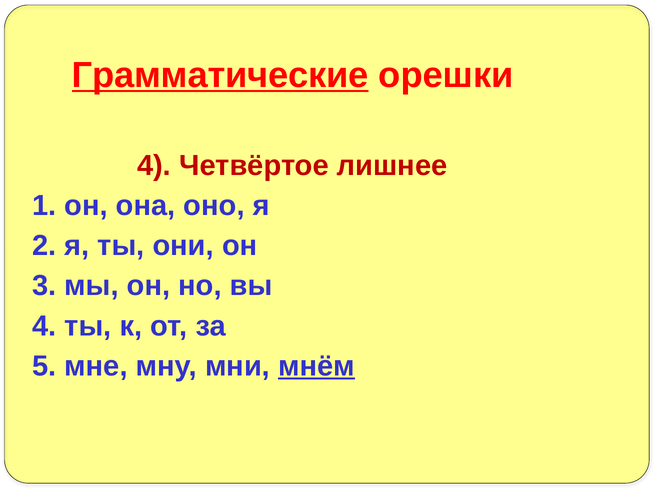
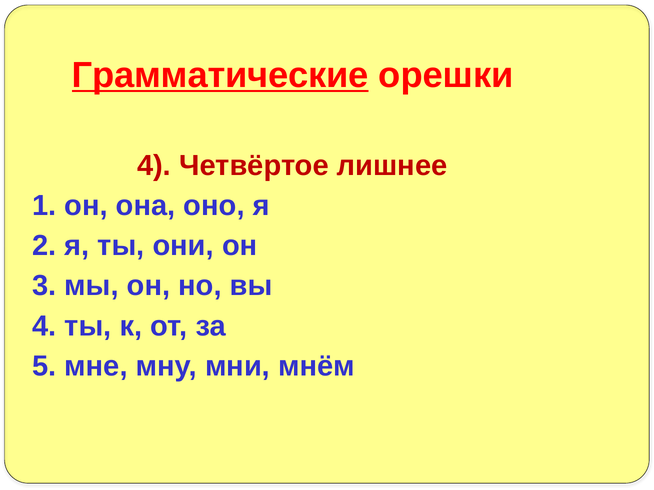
мнём underline: present -> none
